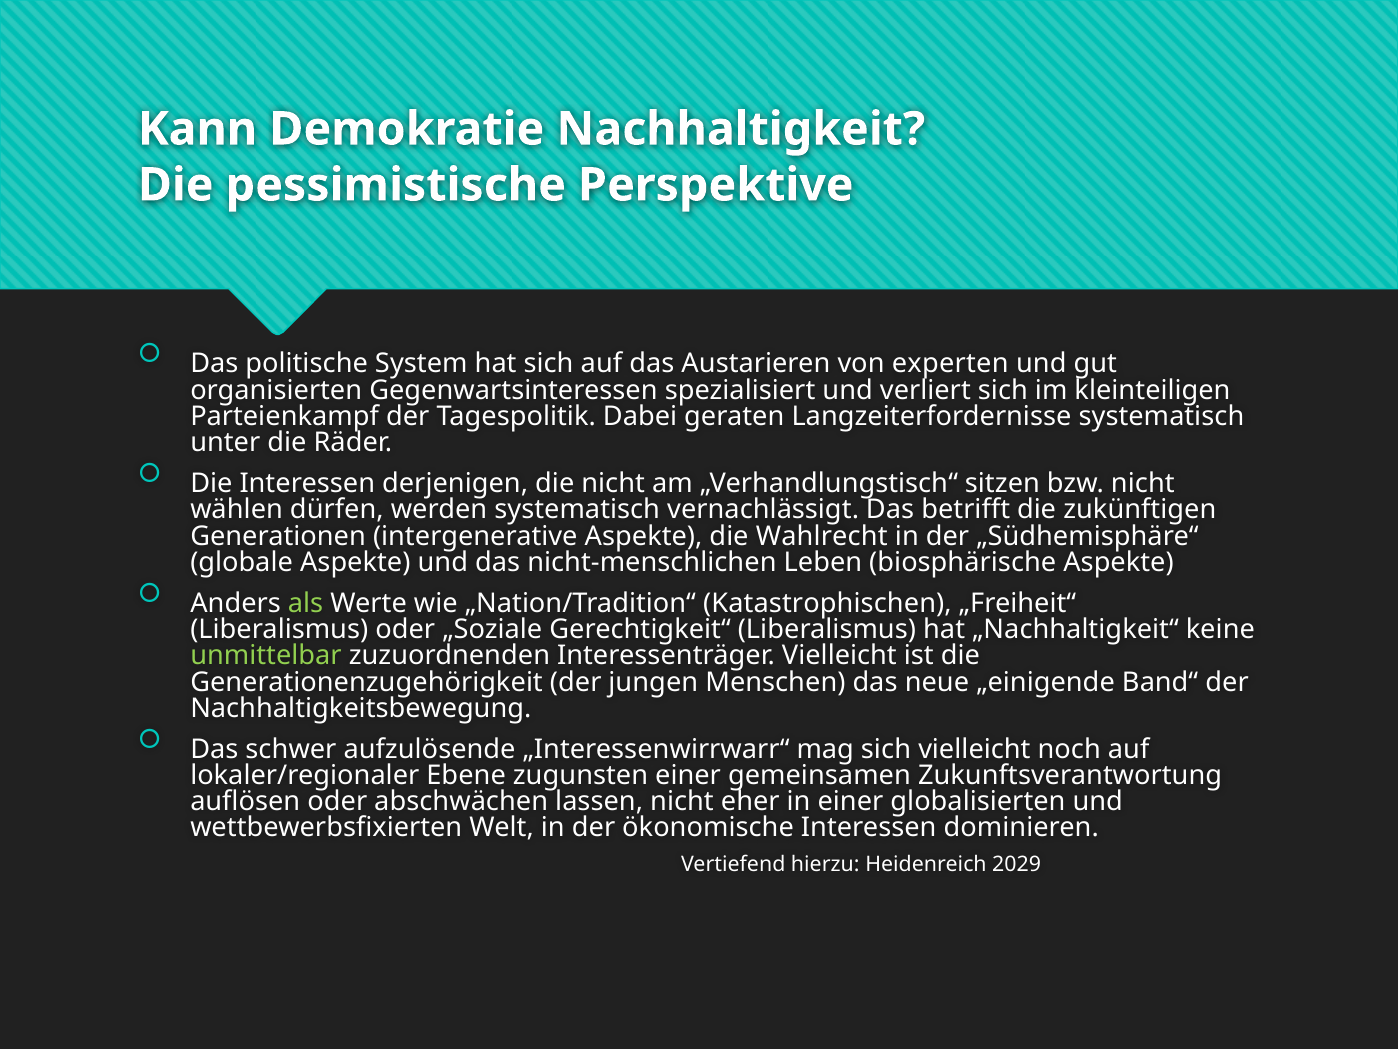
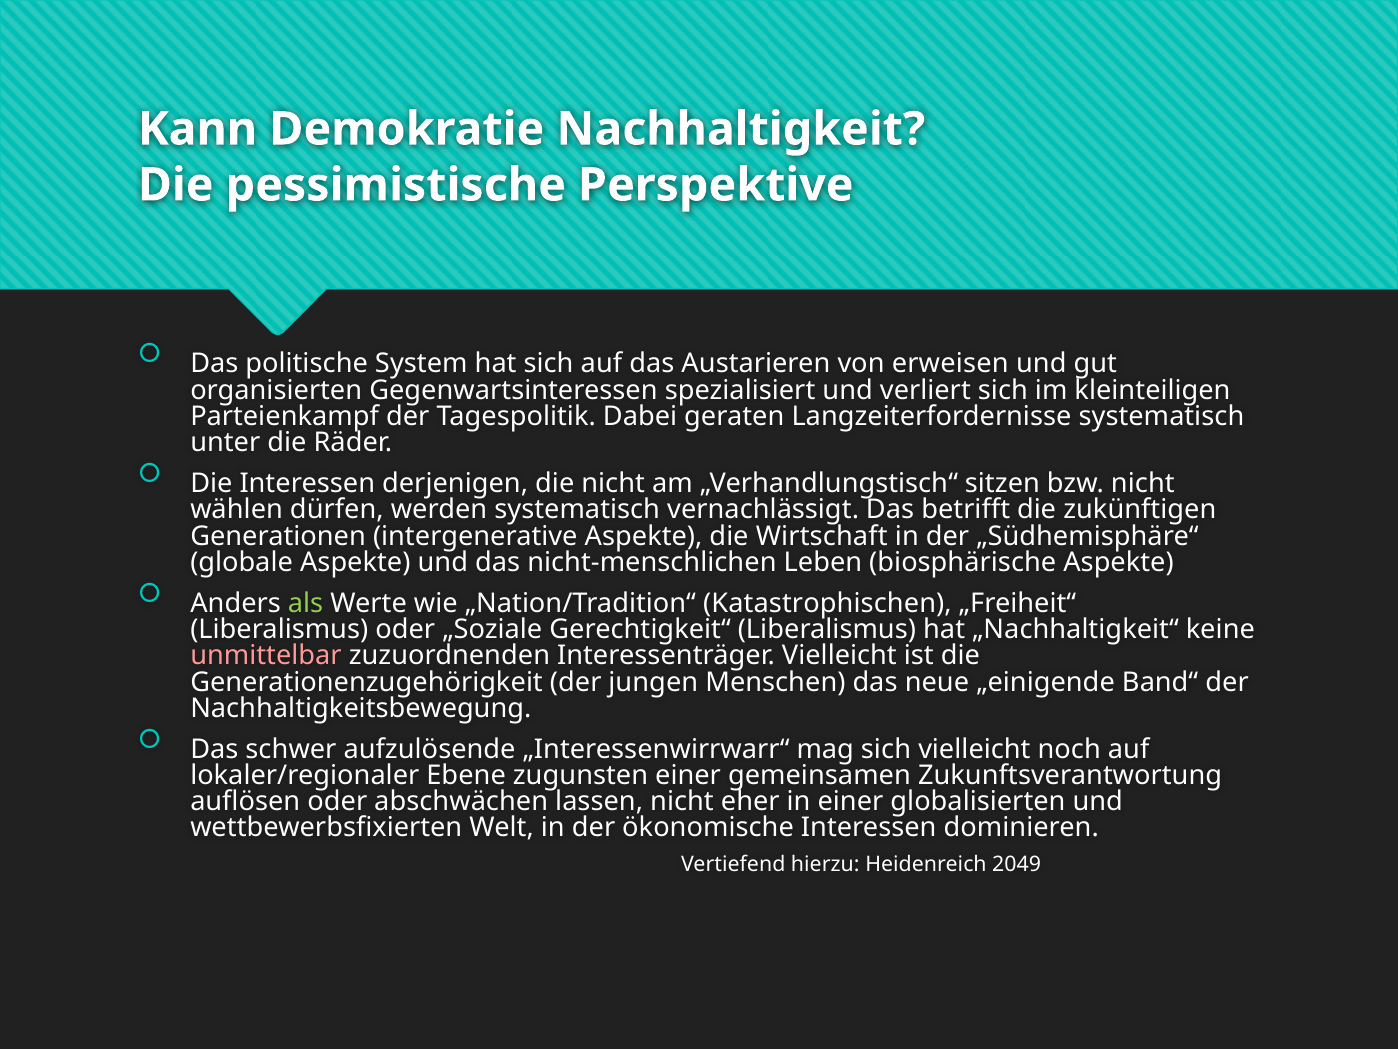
experten: experten -> erweisen
Wahlrecht: Wahlrecht -> Wirtschaft
unmittelbar colour: light green -> pink
2029: 2029 -> 2049
